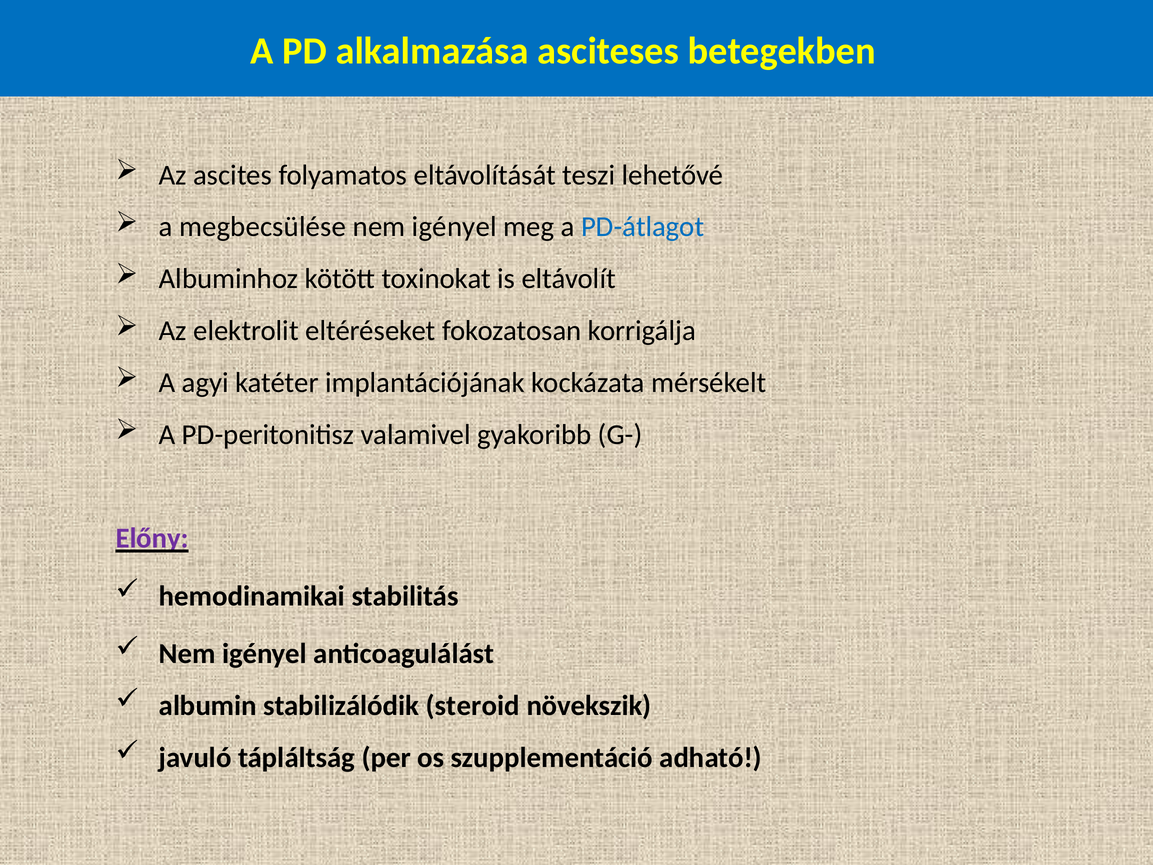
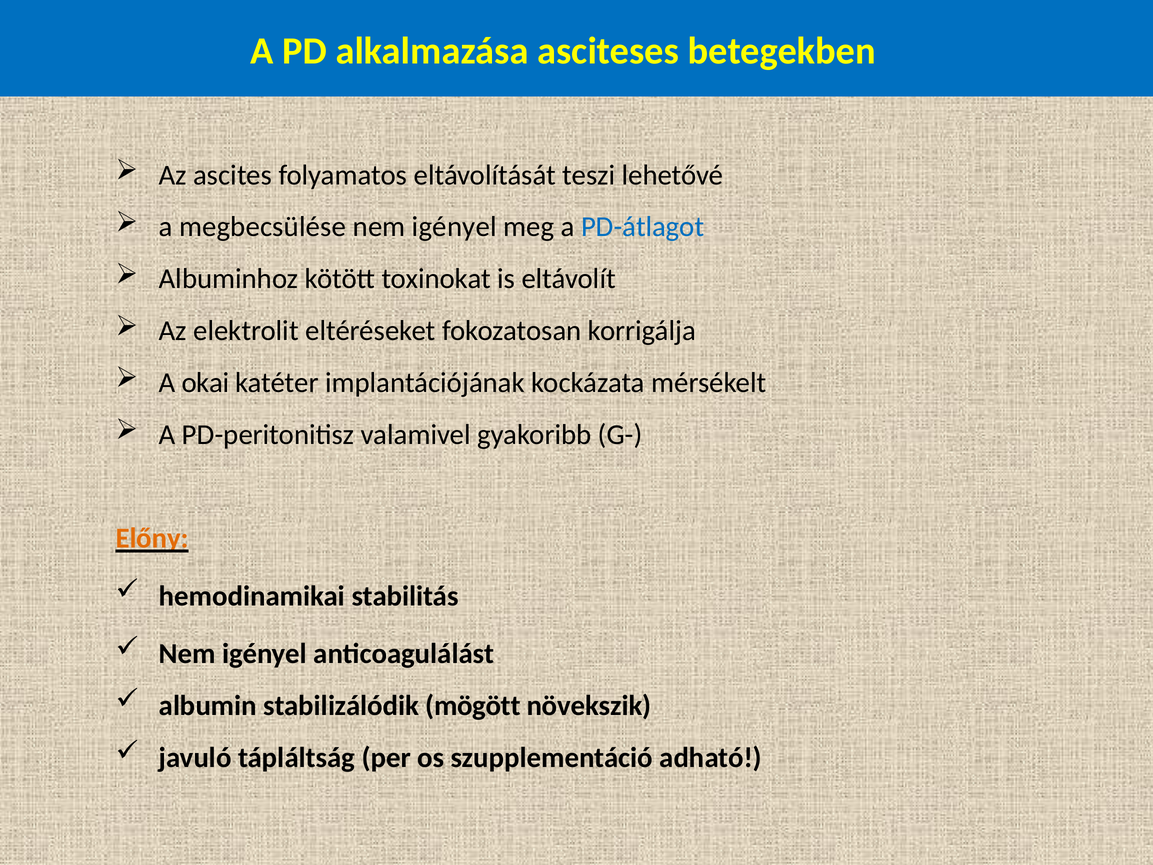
agyi: agyi -> okai
Előny colour: purple -> orange
steroid: steroid -> mögött
